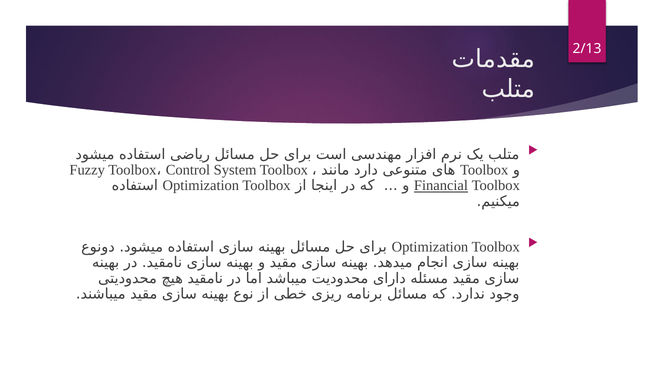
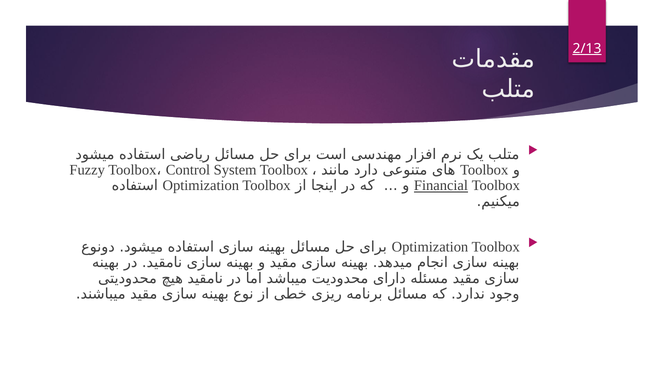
2/13 underline: none -> present
